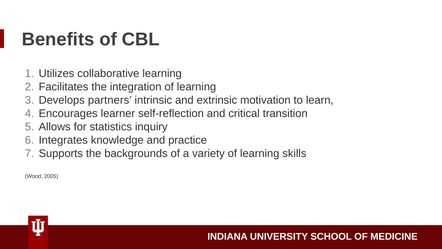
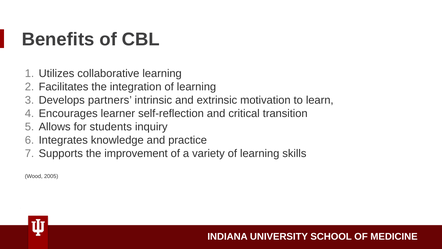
statistics: statistics -> students
backgrounds: backgrounds -> improvement
